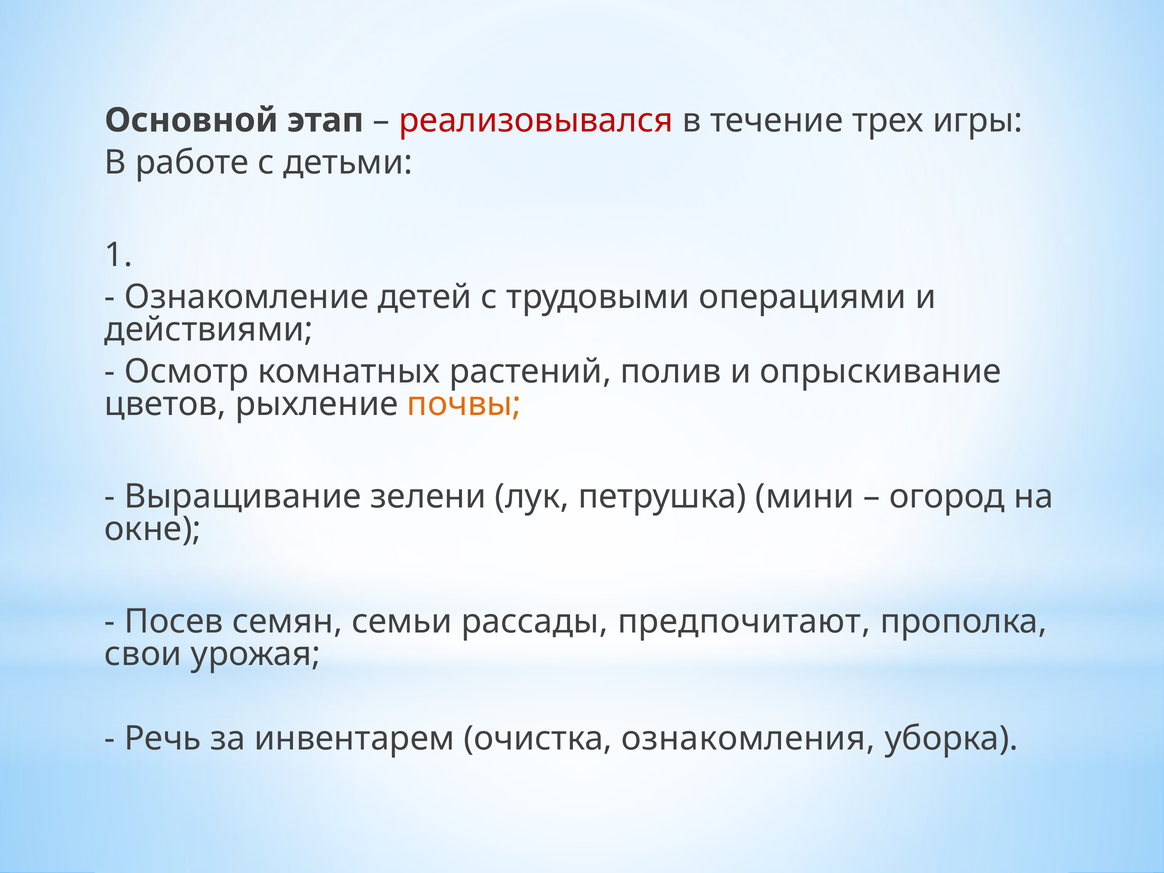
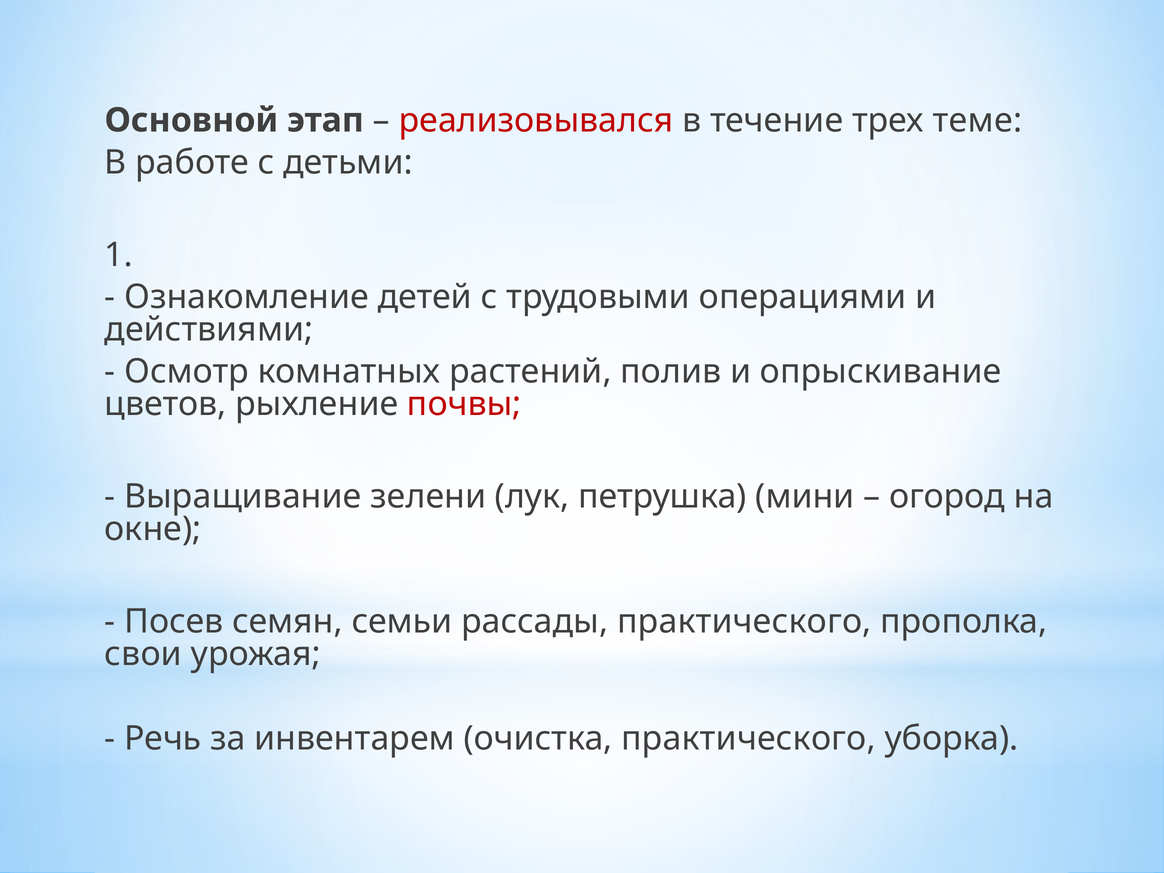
игры: игры -> теме
почвы colour: orange -> red
рассады предпочитают: предпочитают -> практического
очистка ознакомления: ознакомления -> практического
